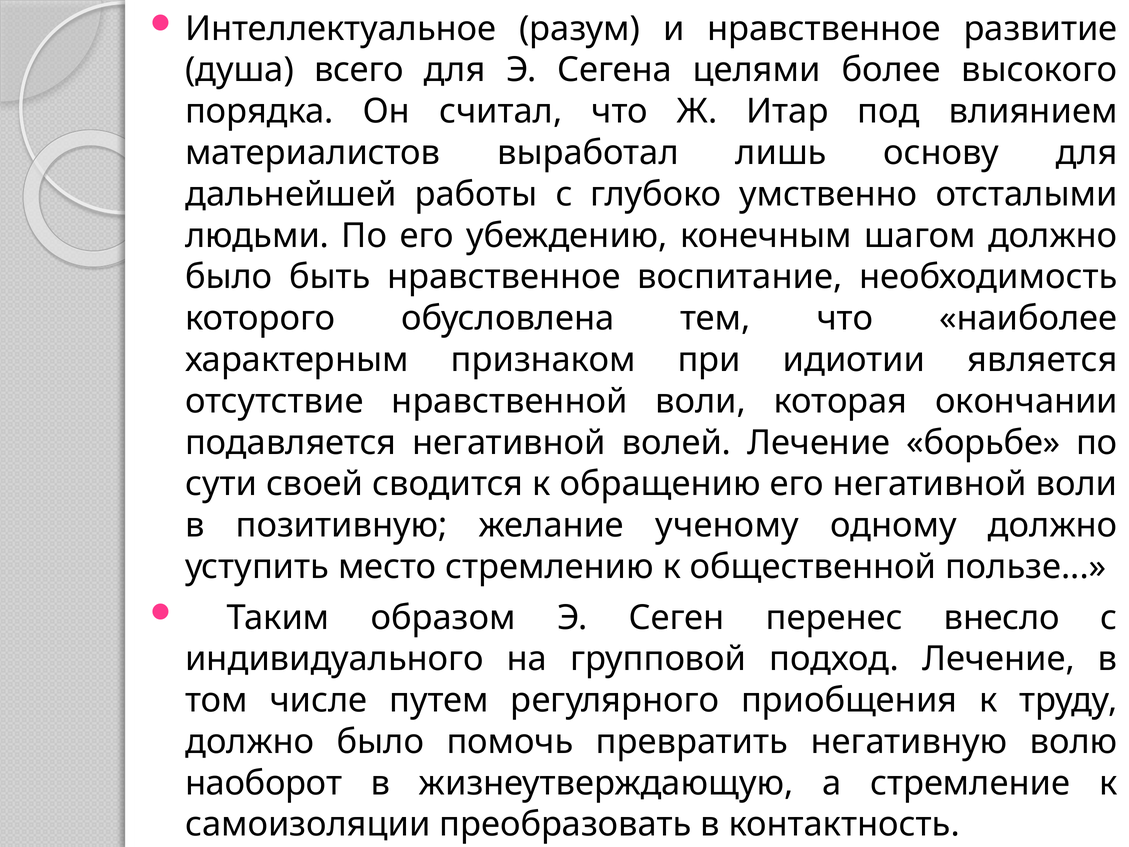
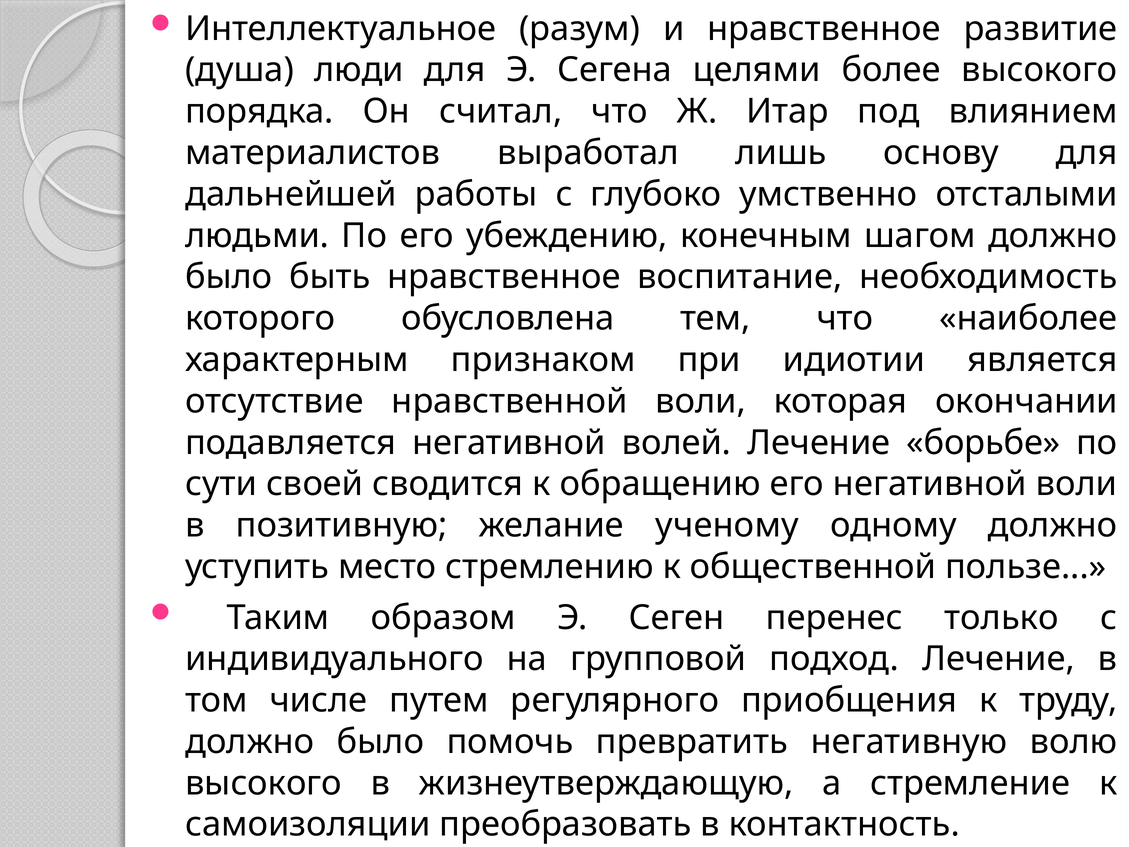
всего: всего -> люди
внесло: внесло -> только
наоборот at (264, 783): наоборот -> высокого
